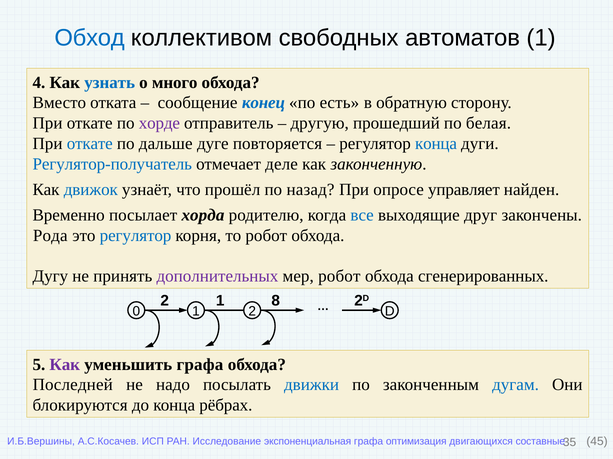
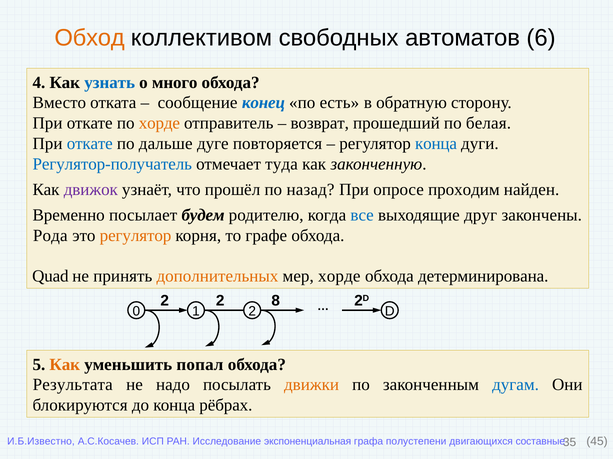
Обход colour: blue -> orange
автоматов 1: 1 -> 6
хорде at (159, 123) colour: purple -> orange
другую: другую -> возврат
деле: деле -> туда
движок colour: blue -> purple
управляет: управляет -> проходим
хорда: хорда -> будем
регулятор at (136, 236) colour: blue -> orange
то робот: робот -> графе
Дугу: Дугу -> Quad
дополнительных colour: purple -> orange
мер робот: робот -> хорде
сгенерированных: сгенерированных -> детерминирована
2 1: 1 -> 2
Как at (65, 365) colour: purple -> orange
уменьшить графа: графа -> попал
Последней: Последней -> Результата
движки colour: blue -> orange
И.Б.Вершины: И.Б.Вершины -> И.Б.Известно
оптимизация: оптимизация -> полустепени
